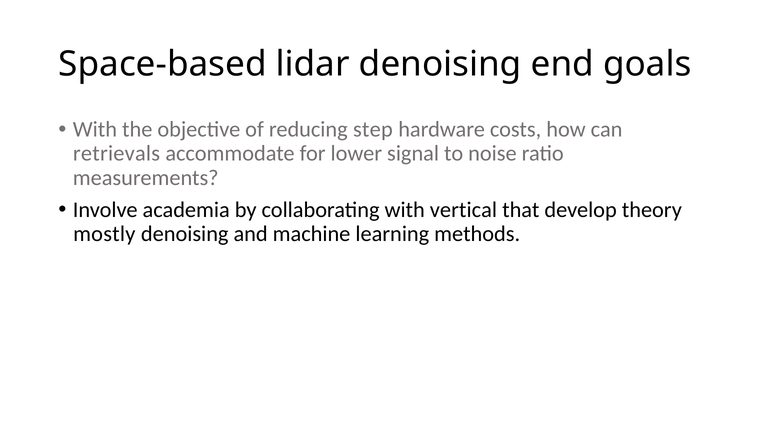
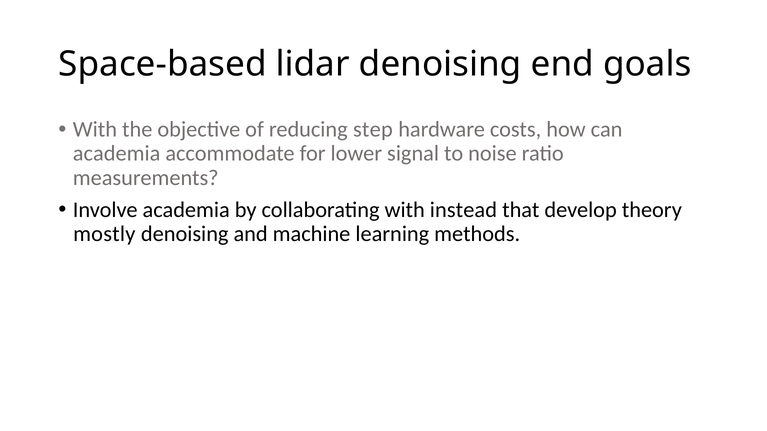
retrievals at (117, 154): retrievals -> academia
with vertical: vertical -> instead
